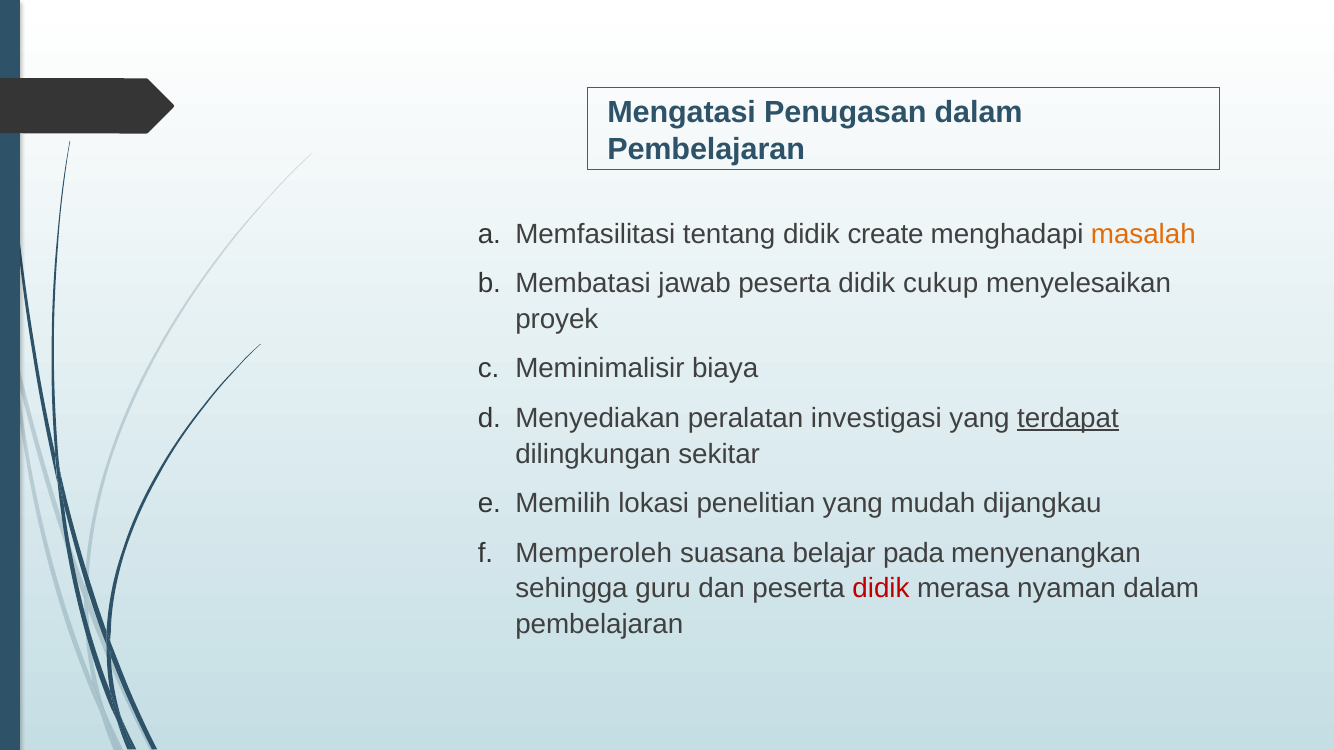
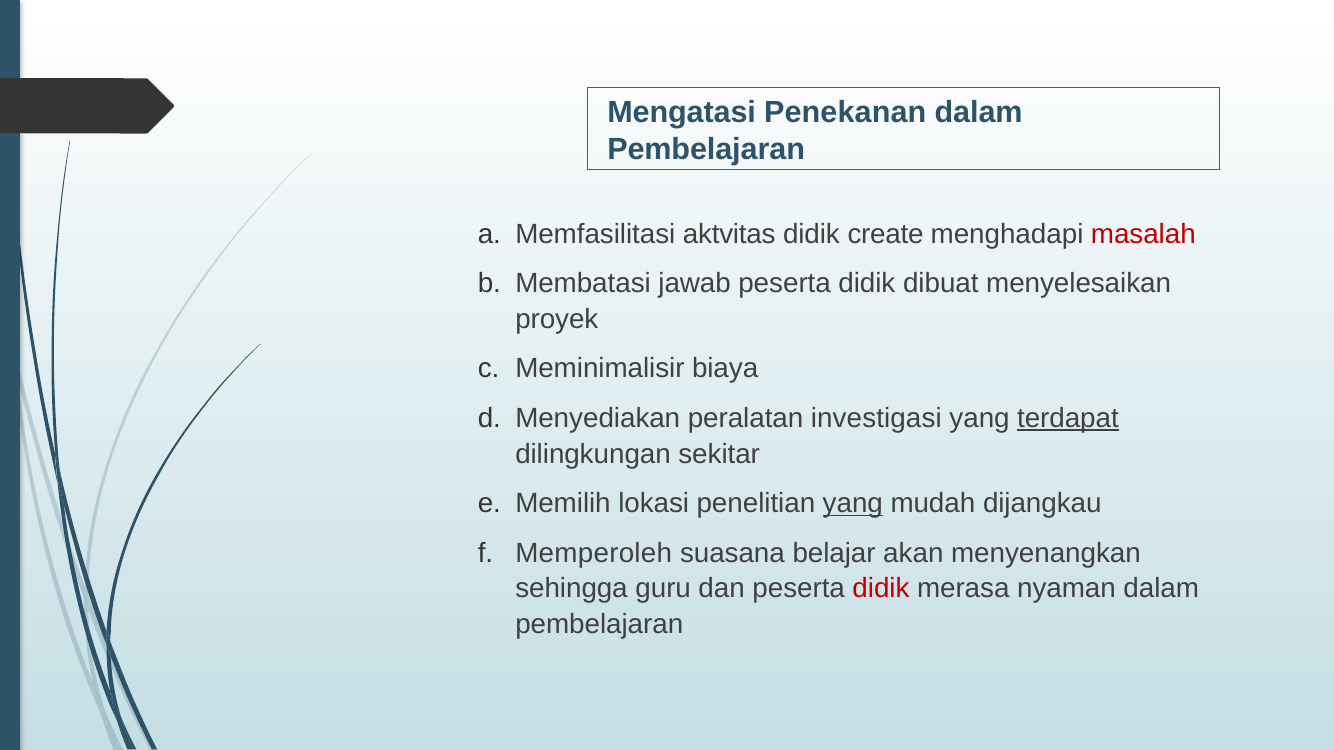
Penugasan: Penugasan -> Penekanan
tentang: tentang -> aktvitas
masalah colour: orange -> red
cukup: cukup -> dibuat
yang at (853, 504) underline: none -> present
pada: pada -> akan
